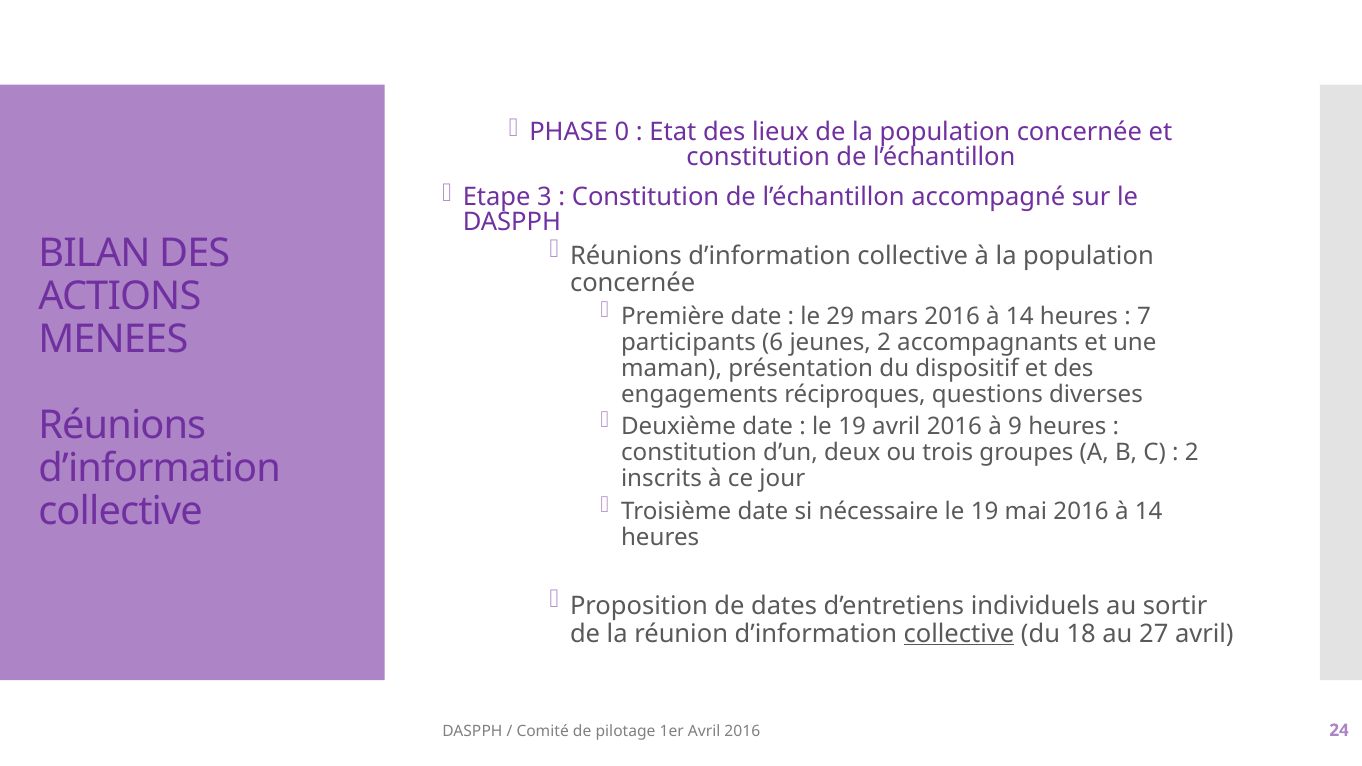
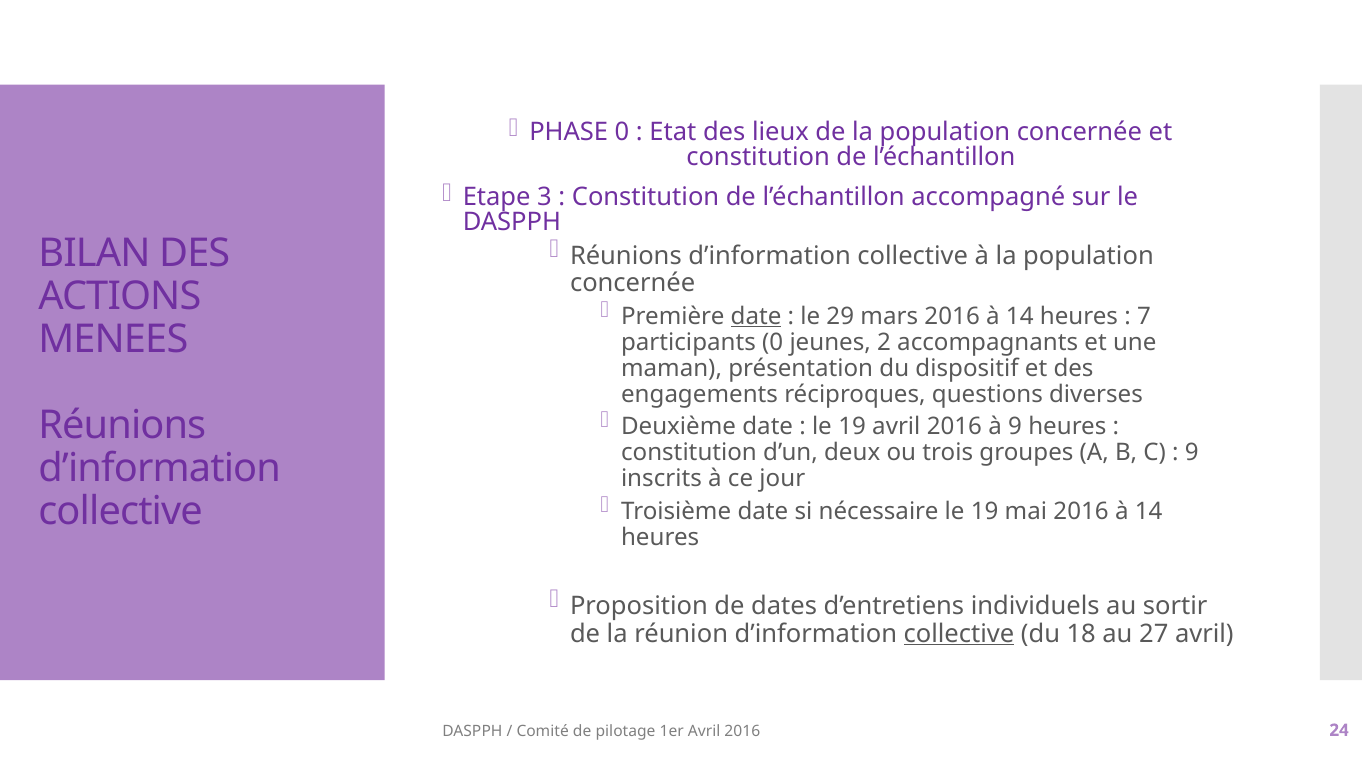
date at (756, 316) underline: none -> present
participants 6: 6 -> 0
2 at (1192, 453): 2 -> 9
